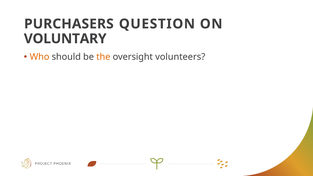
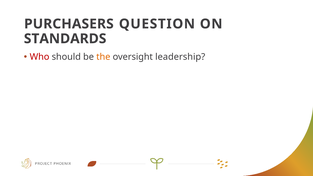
VOLUNTARY: VOLUNTARY -> STANDARDS
Who colour: orange -> red
volunteers: volunteers -> leadership
